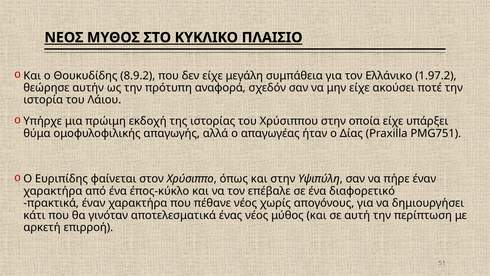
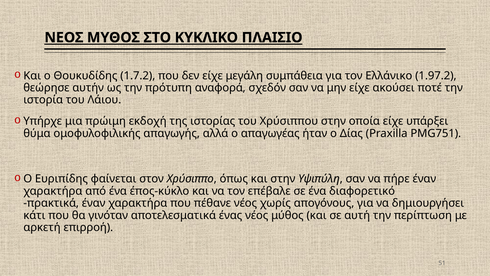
8.9.2: 8.9.2 -> 1.7.2
